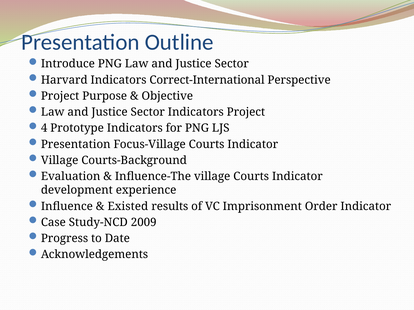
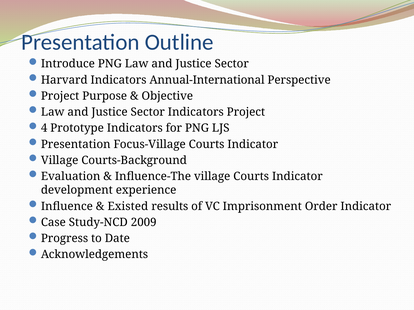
Correct-International: Correct-International -> Annual-International
